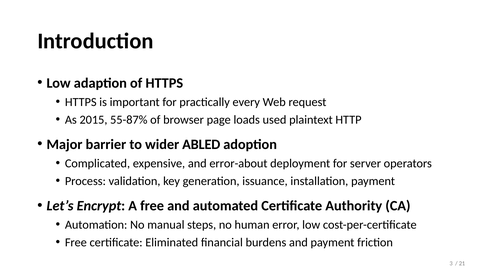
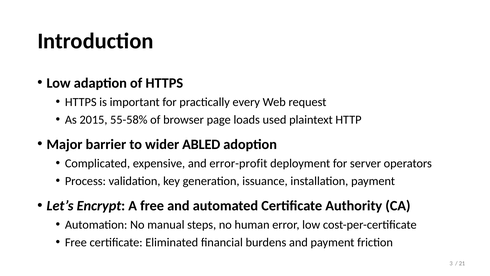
55-87%: 55-87% -> 55-58%
error-about: error-about -> error-profit
